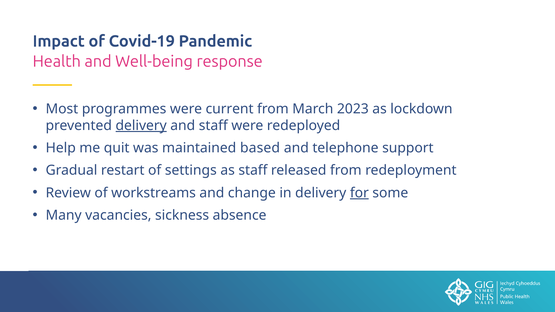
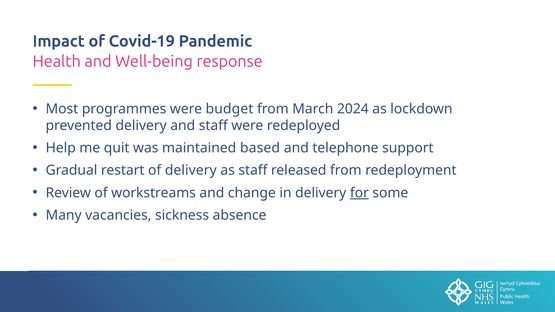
current: current -> budget
2023: 2023 -> 2024
delivery at (141, 126) underline: present -> none
of settings: settings -> delivery
